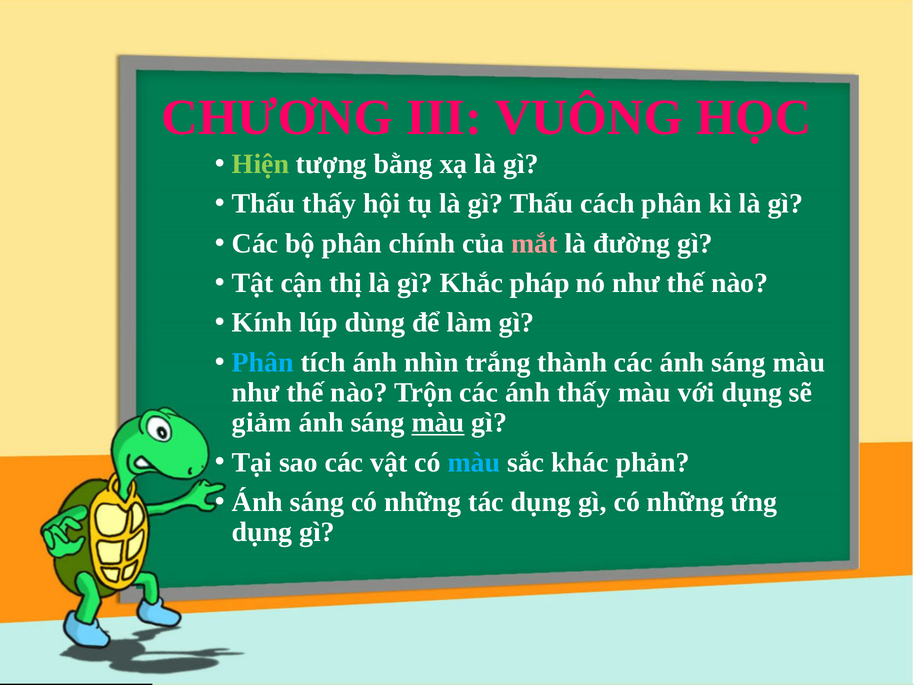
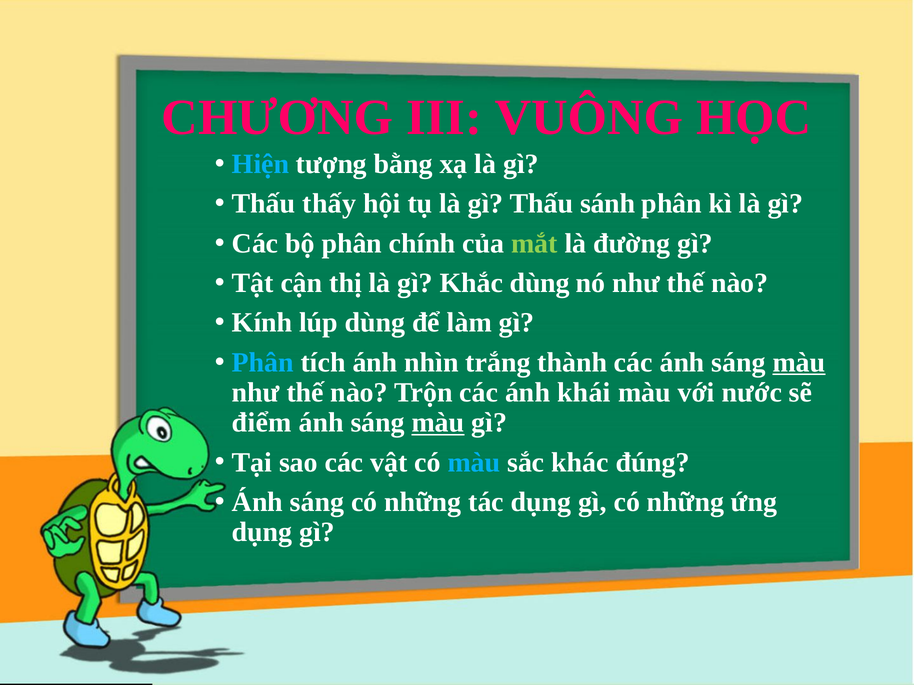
Hiện colour: light green -> light blue
cách: cách -> sánh
mắt colour: pink -> light green
Khắc pháp: pháp -> dùng
màu at (799, 363) underline: none -> present
ánh thấy: thấy -> khái
với dụng: dụng -> nước
giảm: giảm -> điểm
phản: phản -> đúng
